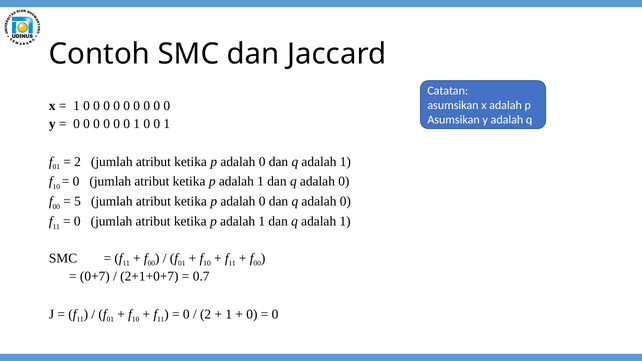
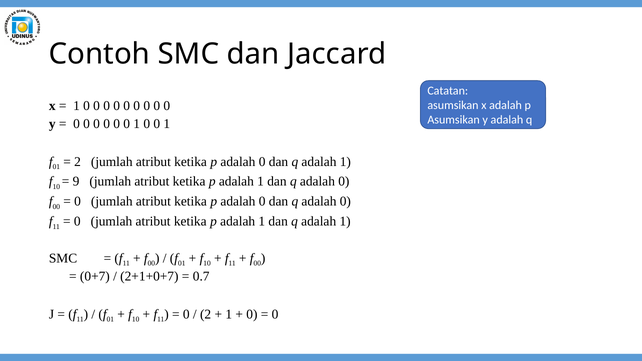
0 at (76, 182): 0 -> 9
5 at (78, 202): 5 -> 0
